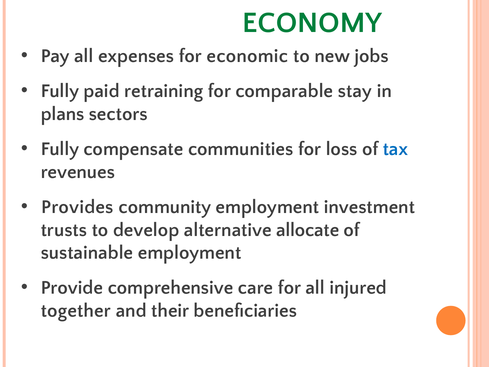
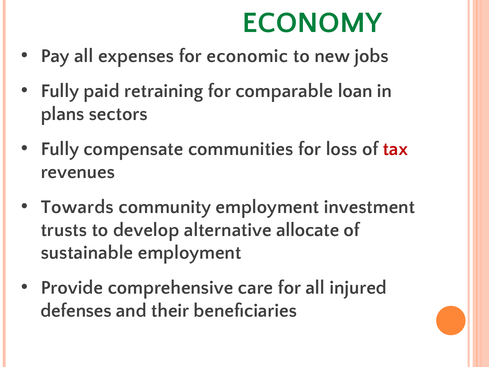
stay: stay -> loan
tax colour: blue -> red
Provides: Provides -> Towards
together: together -> defenses
